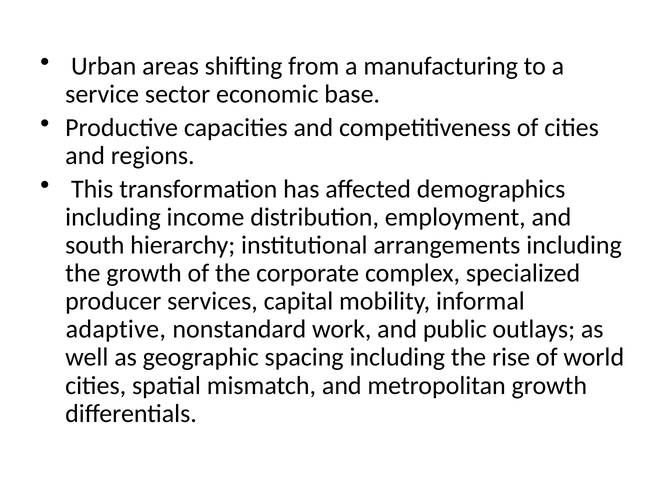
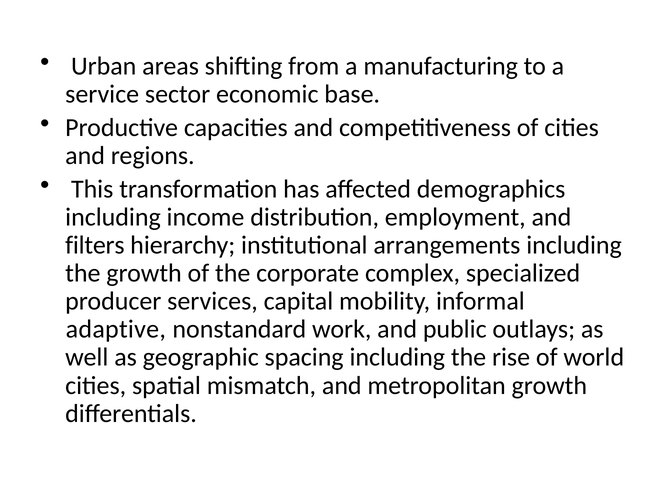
south: south -> filters
